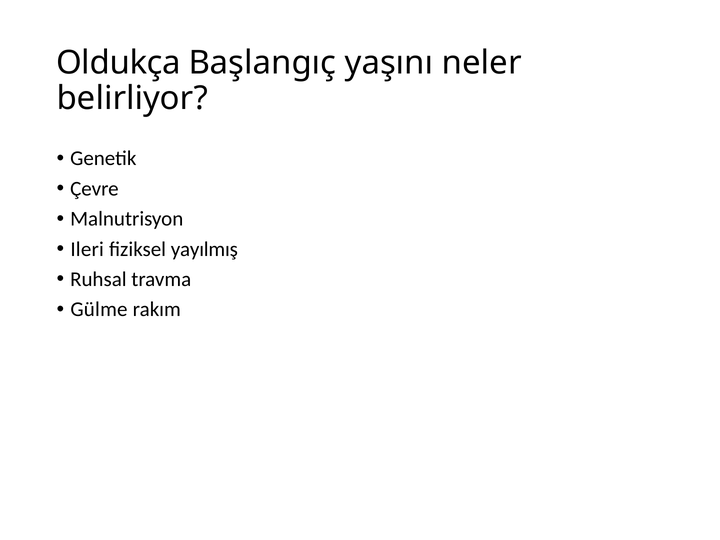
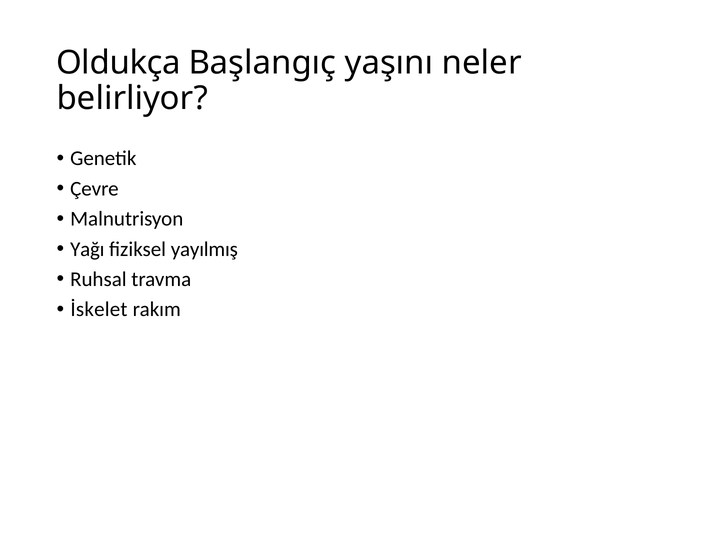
Ileri: Ileri -> Yağı
Gülme: Gülme -> İskelet
